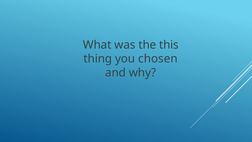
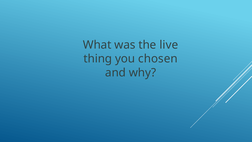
this: this -> live
